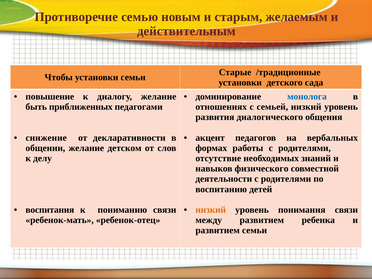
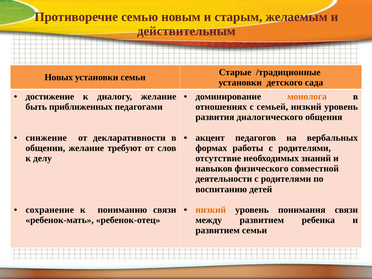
Чтобы: Чтобы -> Новых
повышение: повышение -> достижение
монолога colour: blue -> orange
детском: детском -> требуют
воспитания: воспитания -> сохранение
